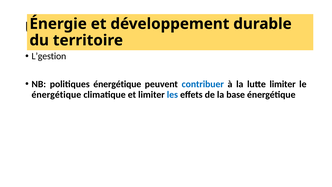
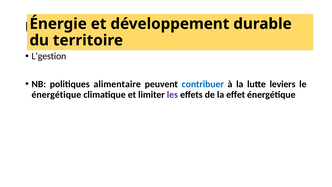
politiques énergétique: énergétique -> alimentaire
lutte limiter: limiter -> leviers
les colour: blue -> purple
base: base -> effet
